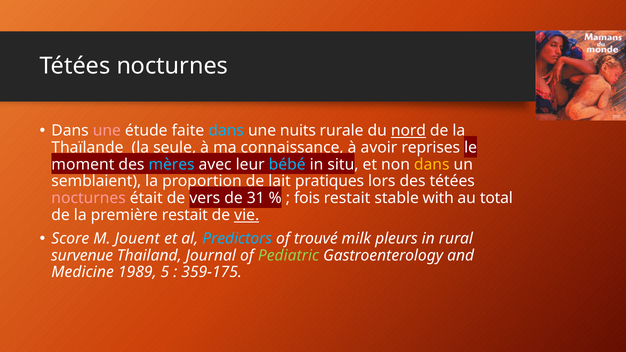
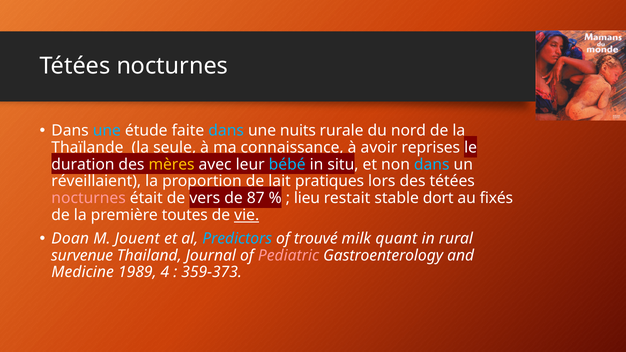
une at (107, 131) colour: pink -> light blue
nord underline: present -> none
moment: moment -> duration
mères colour: light blue -> yellow
dans at (432, 164) colour: yellow -> light blue
semblaient: semblaient -> réveillaient
31: 31 -> 87
fois: fois -> lieu
with: with -> dort
total: total -> fixés
première restait: restait -> toutes
Score: Score -> Doan
pleurs: pleurs -> quant
Pediatric colour: light green -> pink
5: 5 -> 4
359-175: 359-175 -> 359-373
